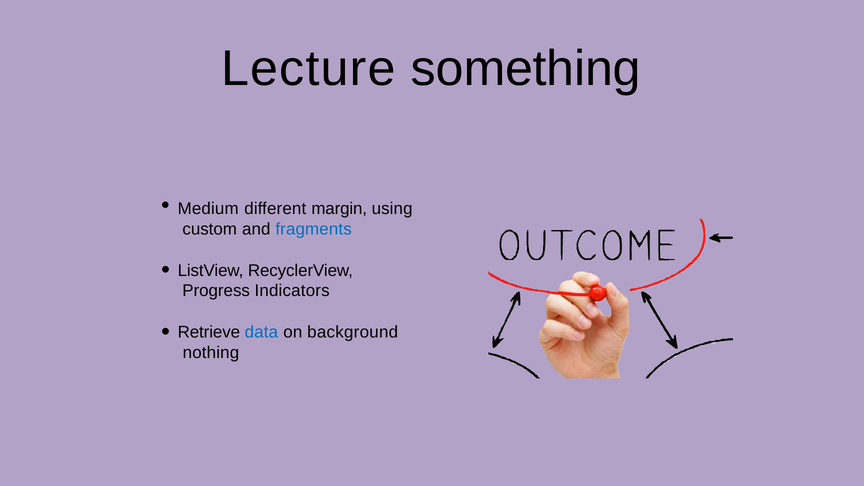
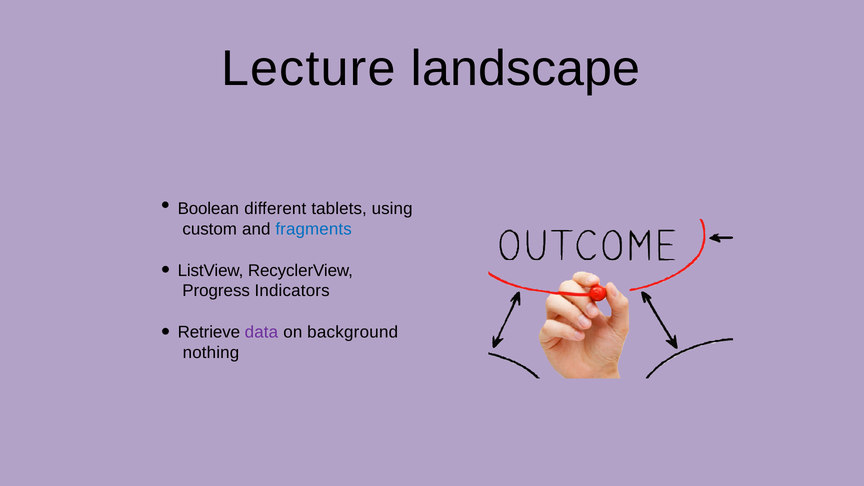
something: something -> landscape
Medium: Medium -> Boolean
margin: margin -> tablets
data colour: blue -> purple
